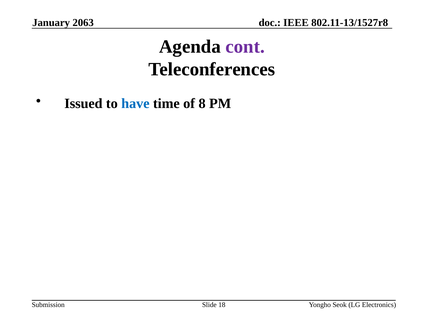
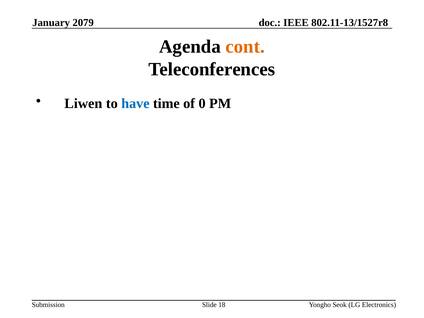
2063: 2063 -> 2079
cont colour: purple -> orange
Issued: Issued -> Liwen
8: 8 -> 0
